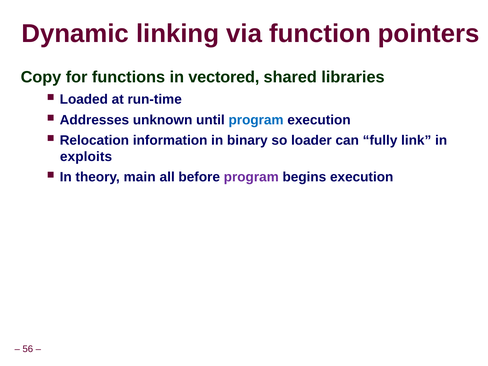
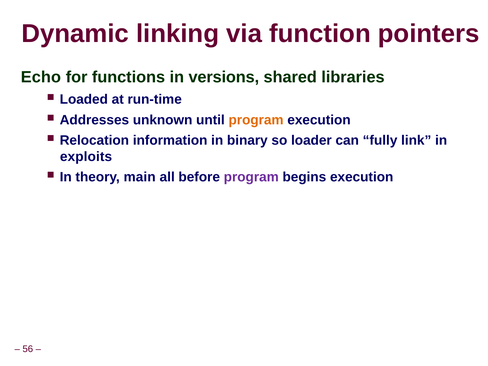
Copy: Copy -> Echo
vectored: vectored -> versions
program at (256, 120) colour: blue -> orange
